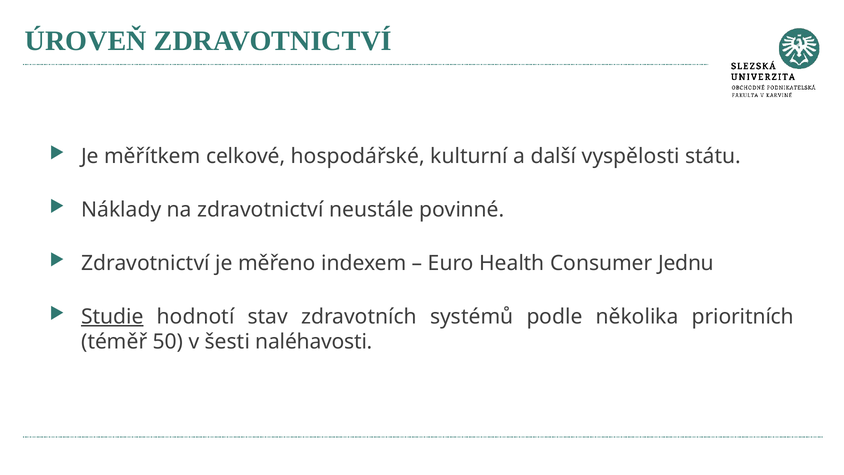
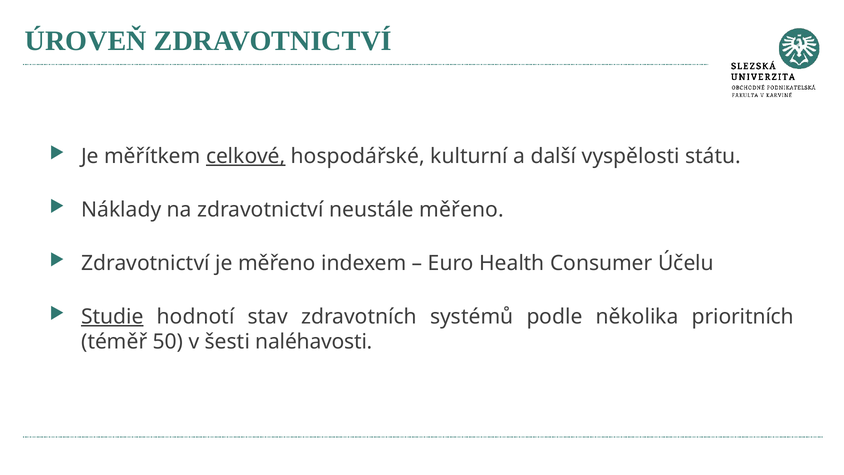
celkové underline: none -> present
neustále povinné: povinné -> měřeno
Jednu: Jednu -> Účelu
